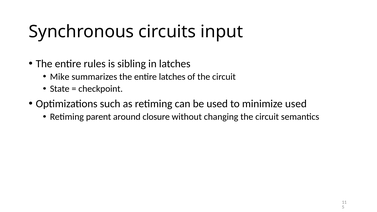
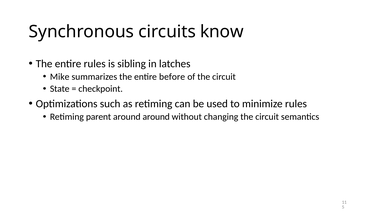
input: input -> know
entire latches: latches -> before
minimize used: used -> rules
around closure: closure -> around
